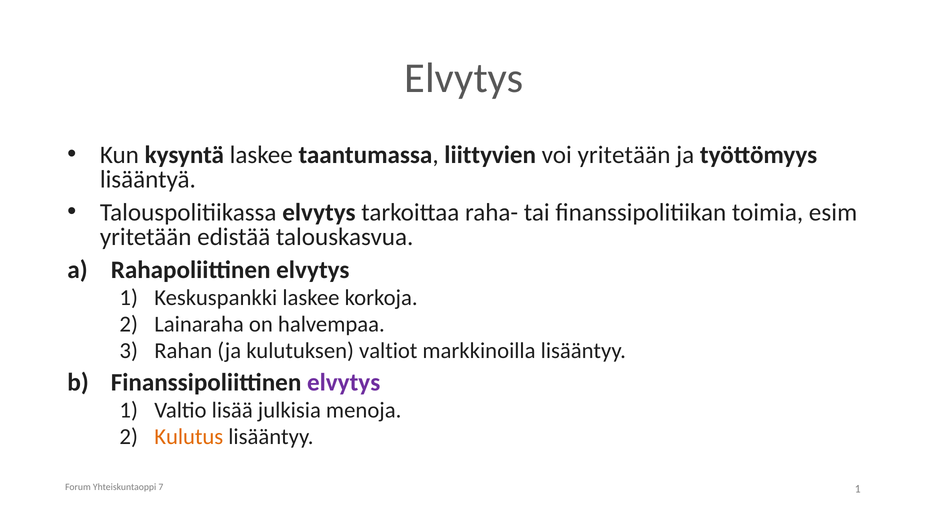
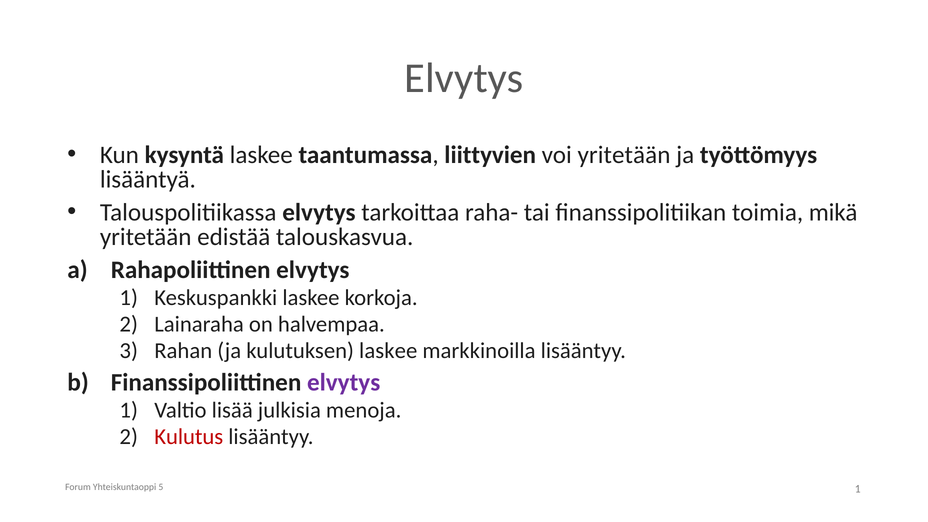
esim: esim -> mikä
kulutuksen valtiot: valtiot -> laskee
Kulutus colour: orange -> red
7: 7 -> 5
